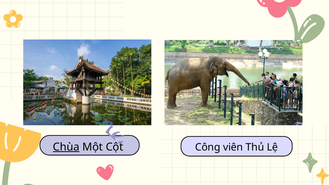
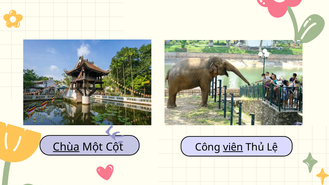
viên underline: none -> present
